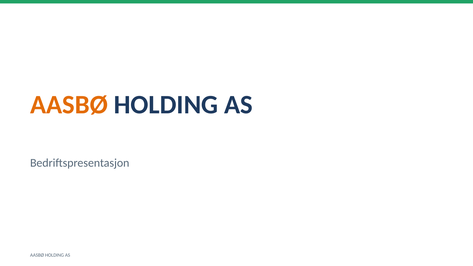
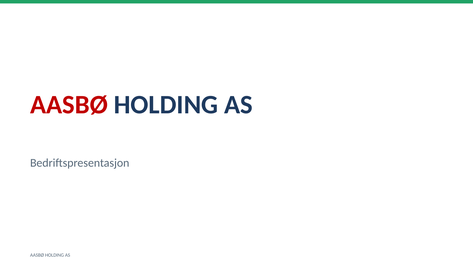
AASBØ at (69, 105) colour: orange -> red
